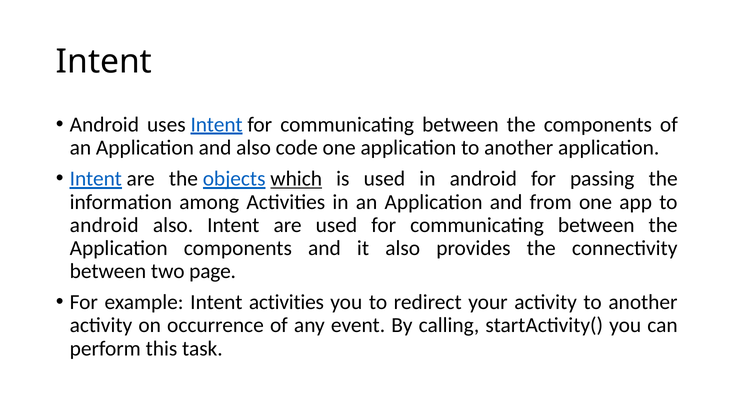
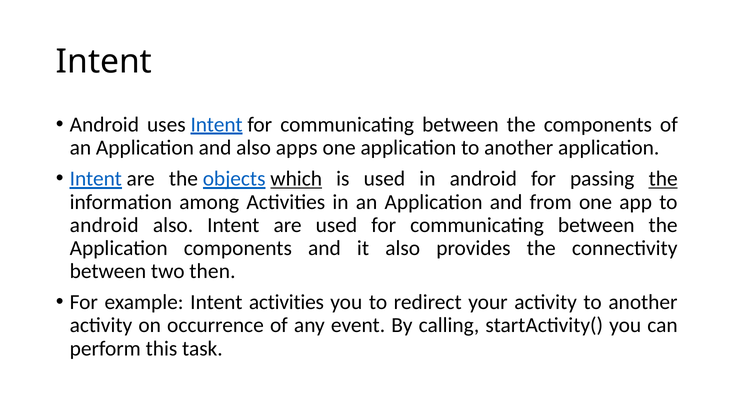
code: code -> apps
the at (663, 179) underline: none -> present
page: page -> then
